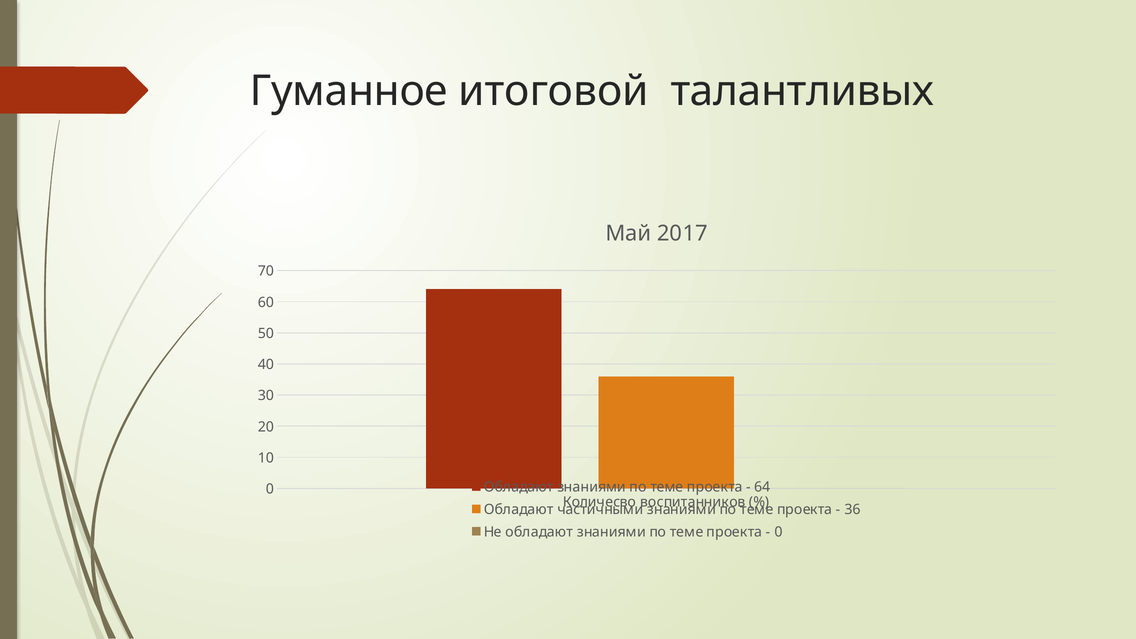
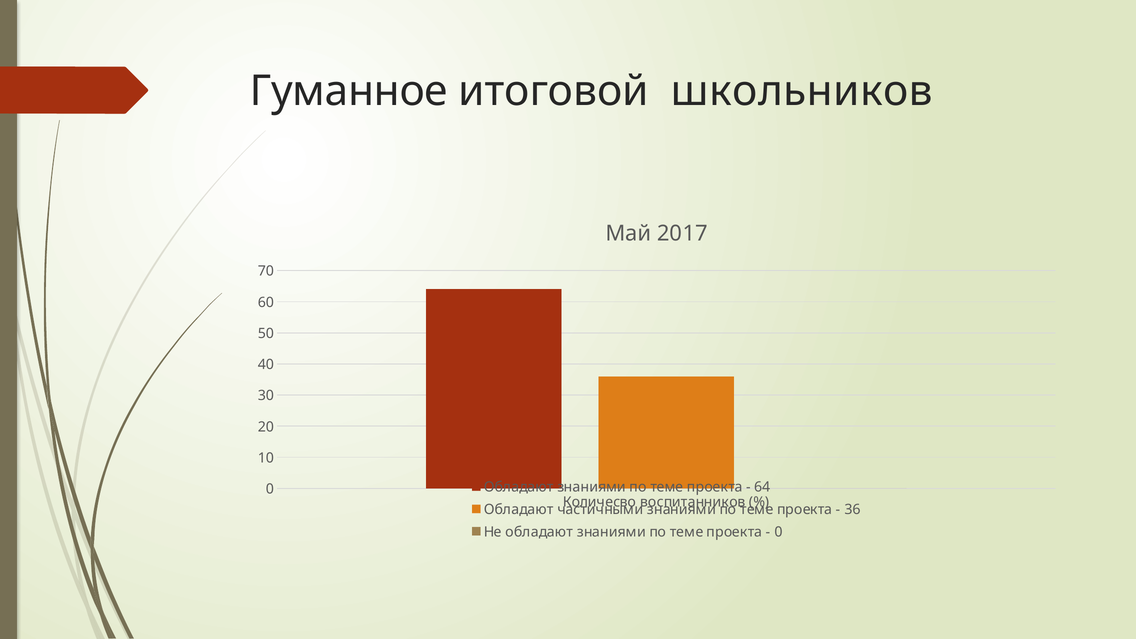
талантливых: талантливых -> школьников
